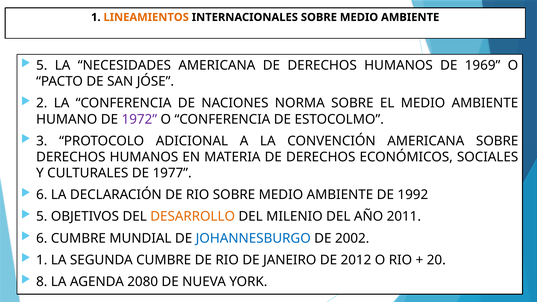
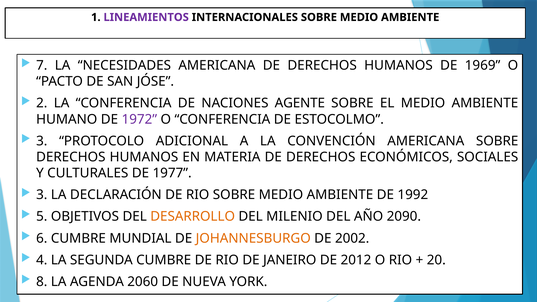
LINEAMIENTOS colour: orange -> purple
5 at (42, 65): 5 -> 7
NORMA: NORMA -> AGENTE
6 at (42, 195): 6 -> 3
2011: 2011 -> 2090
JOHANNESBURGO colour: blue -> orange
1 at (42, 260): 1 -> 4
2080: 2080 -> 2060
